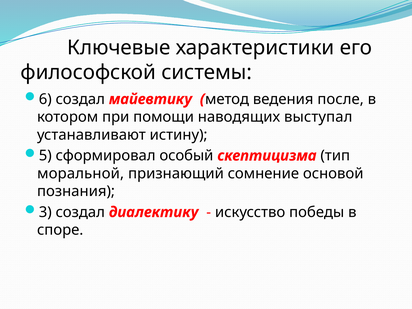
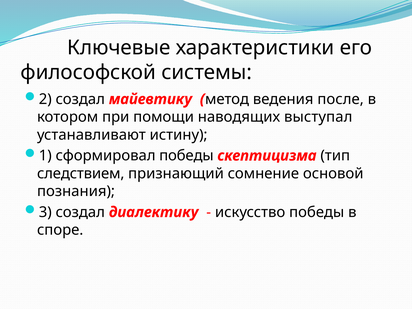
6: 6 -> 2
5: 5 -> 1
сформировал особый: особый -> победы
моральной: моральной -> следствием
